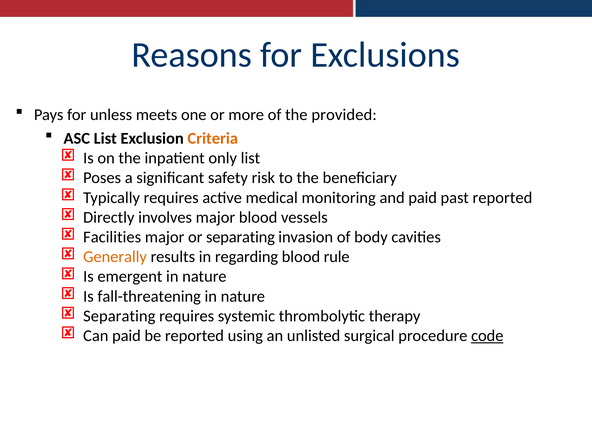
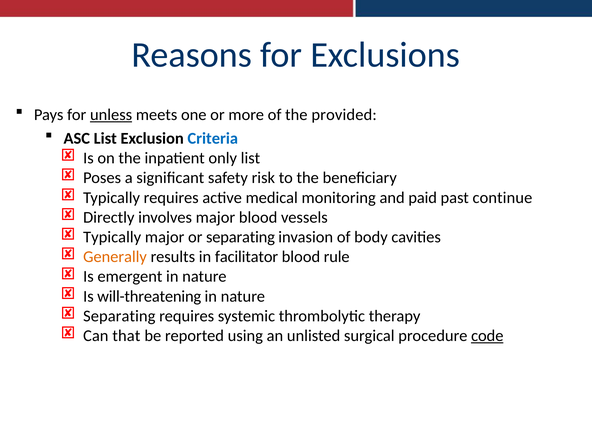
unless underline: none -> present
Criteria colour: orange -> blue
past reported: reported -> continue
Facilities at (112, 237): Facilities -> Typically
regarding: regarding -> facilitator
fall-threatening: fall-threatening -> will-threatening
Can paid: paid -> that
